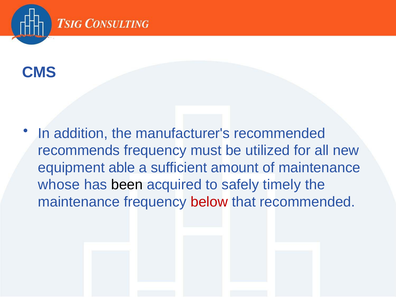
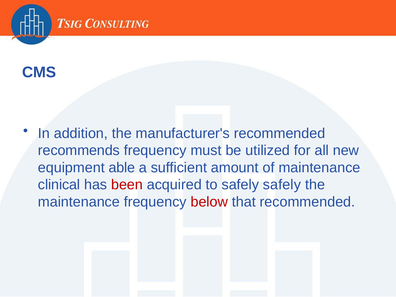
whose: whose -> clinical
been colour: black -> red
safely timely: timely -> safely
